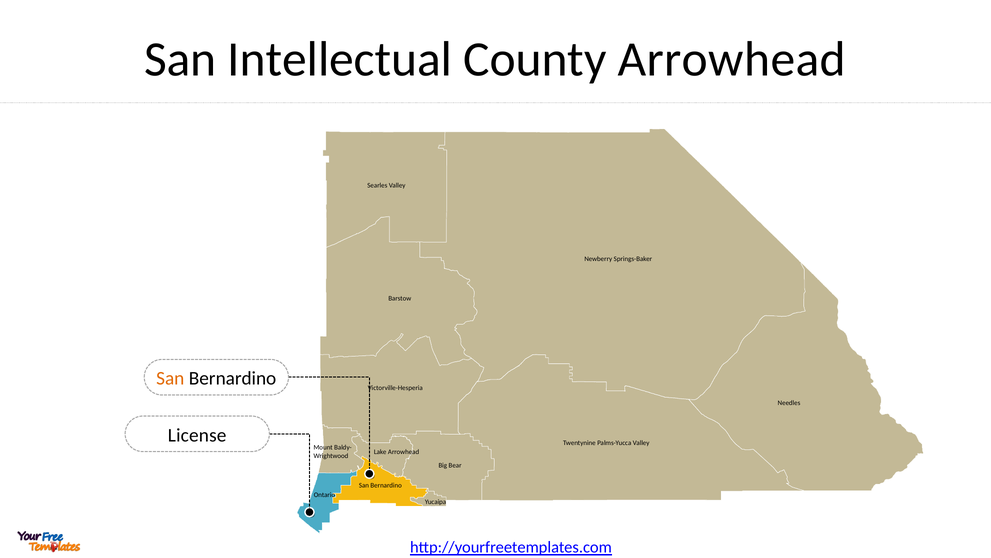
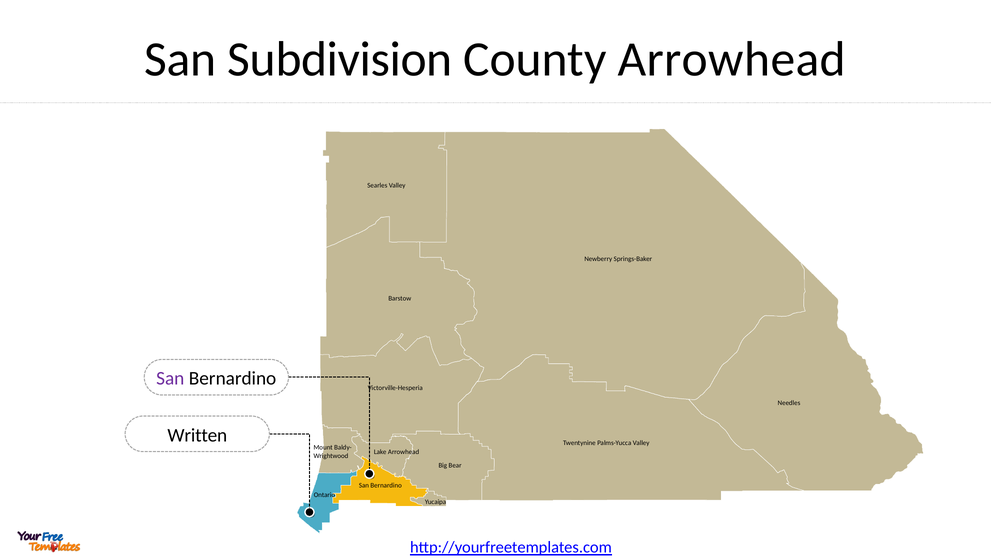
Intellectual: Intellectual -> Subdivision
San at (170, 378) colour: orange -> purple
License: License -> Written
